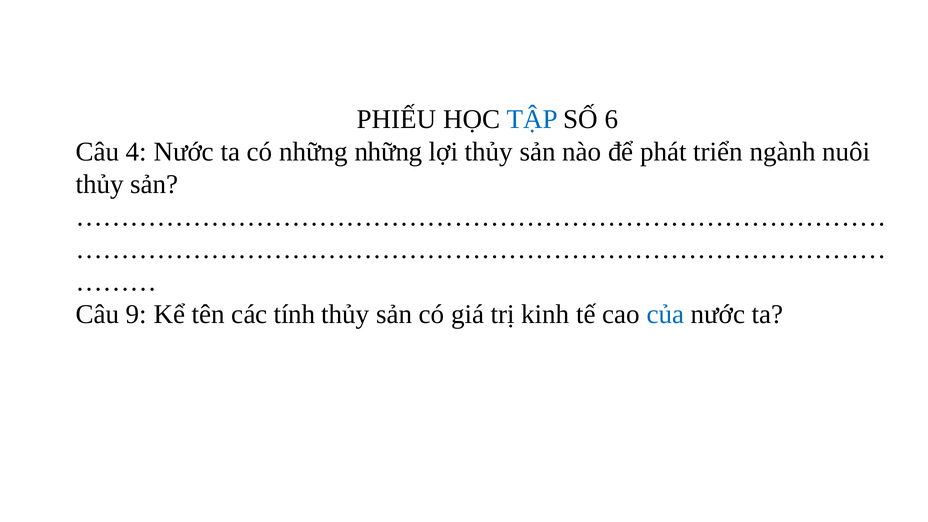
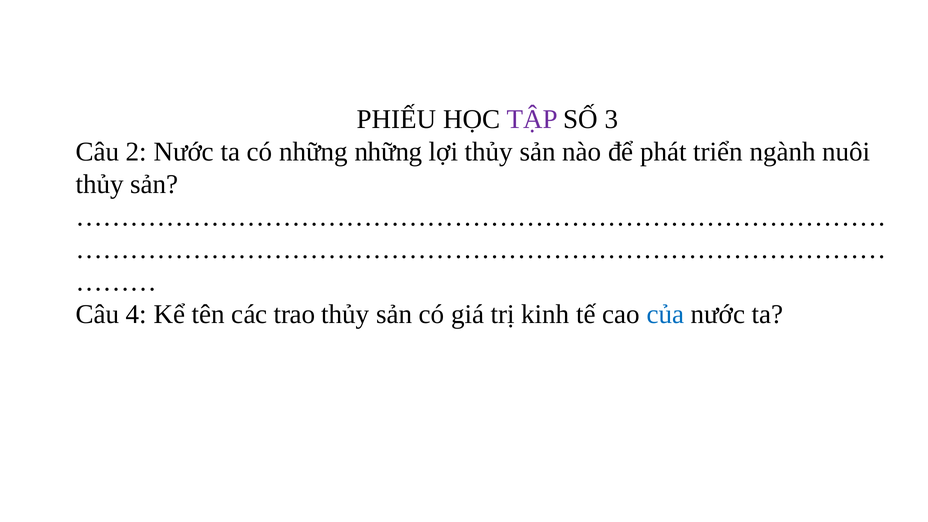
TẬP colour: blue -> purple
6: 6 -> 3
4: 4 -> 2
9: 9 -> 4
tính: tính -> trao
